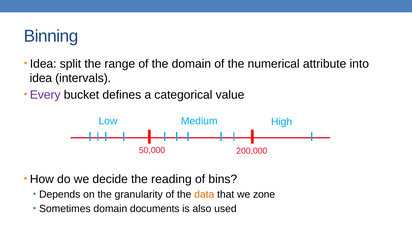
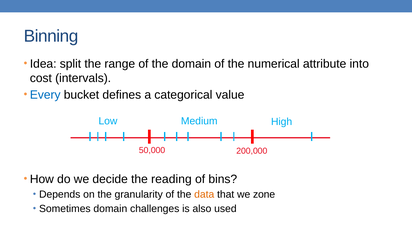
idea at (41, 78): idea -> cost
Every colour: purple -> blue
documents: documents -> challenges
